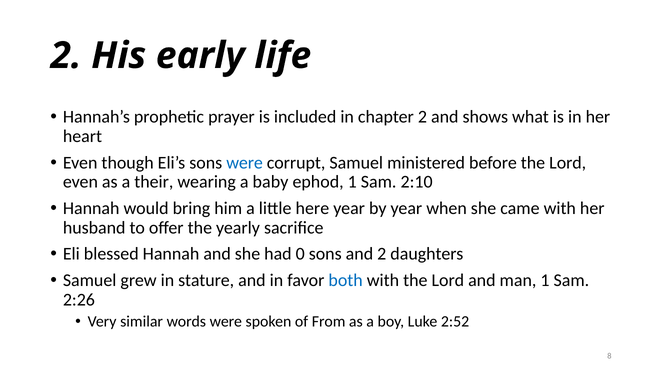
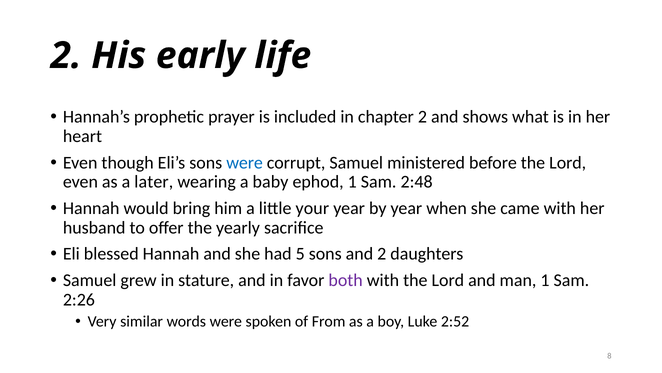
their: their -> later
2:10: 2:10 -> 2:48
here: here -> your
0: 0 -> 5
both colour: blue -> purple
